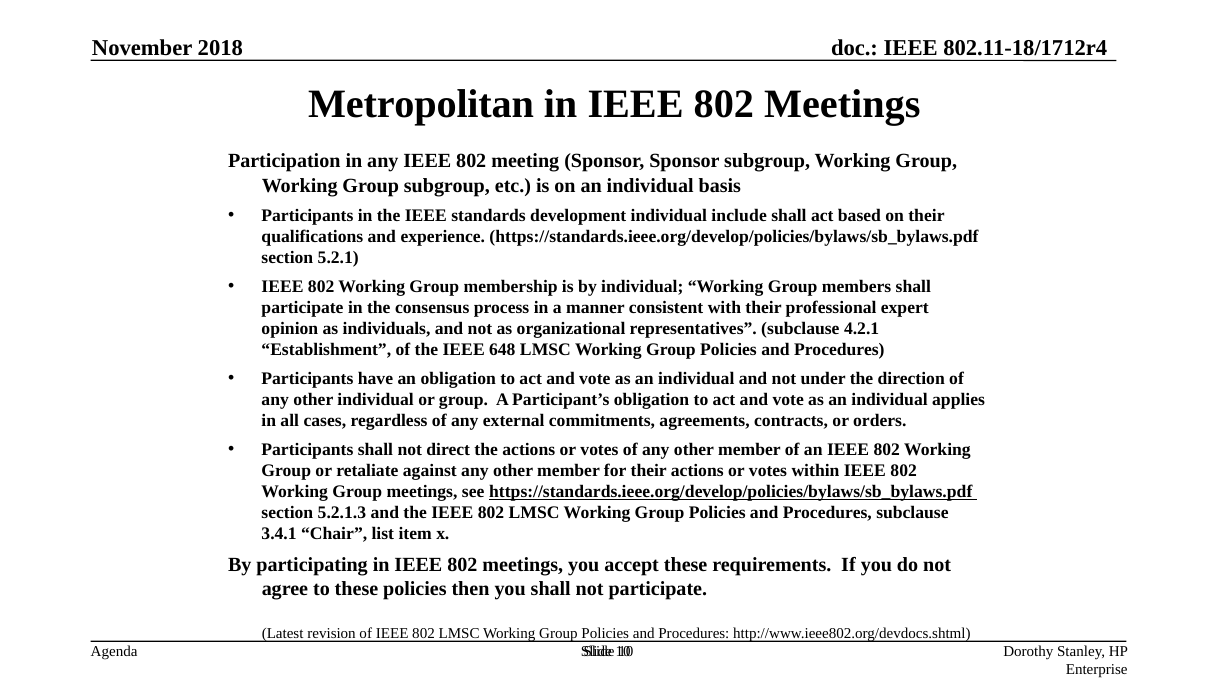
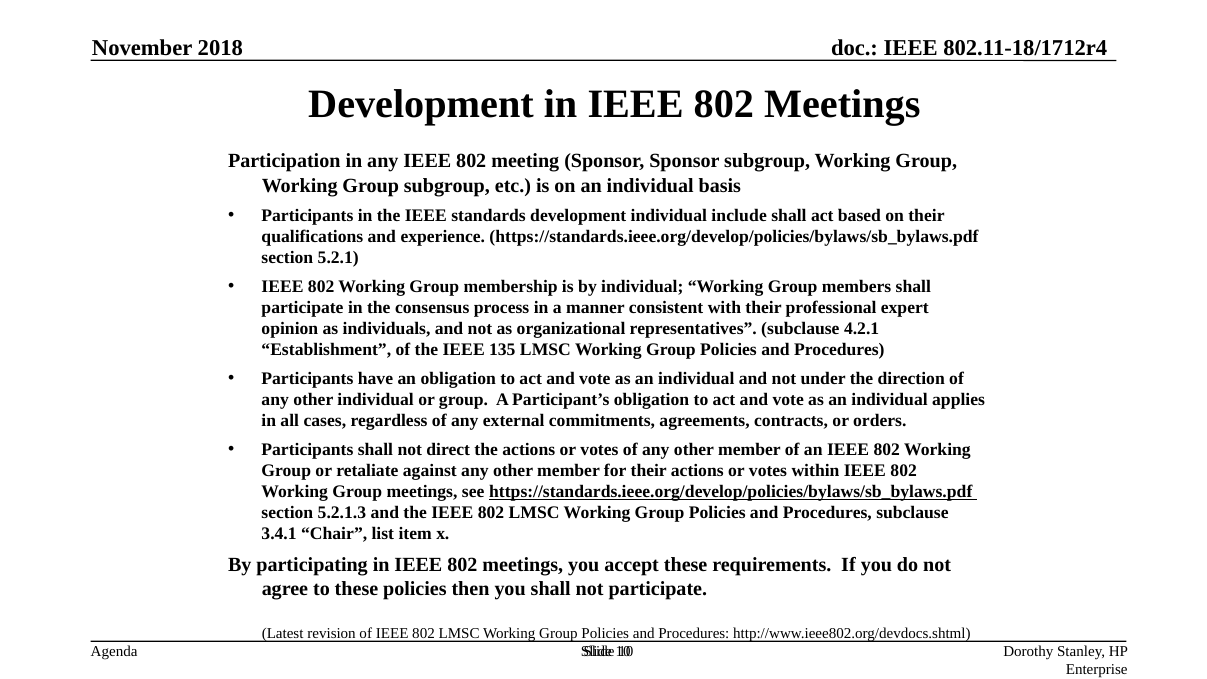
Metropolitan at (421, 104): Metropolitan -> Development
648: 648 -> 135
